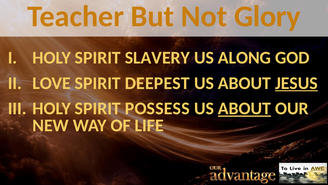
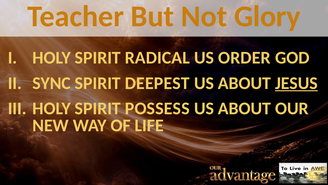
SLAVERY: SLAVERY -> RADICAL
ALONG: ALONG -> ORDER
LOVE: LOVE -> SYNC
ABOUT at (244, 108) underline: present -> none
